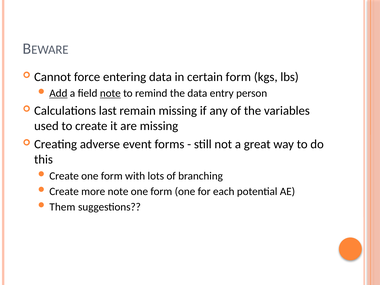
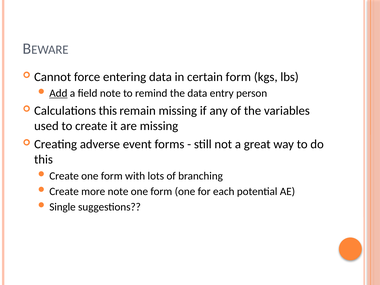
note at (110, 93) underline: present -> none
Calculations last: last -> this
Them: Them -> Single
